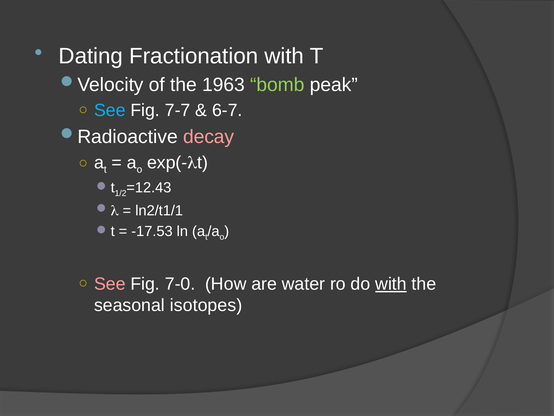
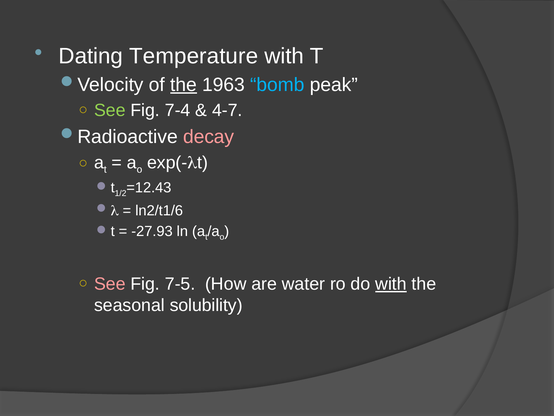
Fractionation: Fractionation -> Temperature
the at (184, 85) underline: none -> present
bomb colour: light green -> light blue
See at (110, 110) colour: light blue -> light green
7-7: 7-7 -> 7-4
6-7: 6-7 -> 4-7
ln2/t1/1: ln2/t1/1 -> ln2/t1/6
-17.53: -17.53 -> -27.93
7-0: 7-0 -> 7-5
isotopes: isotopes -> solubility
